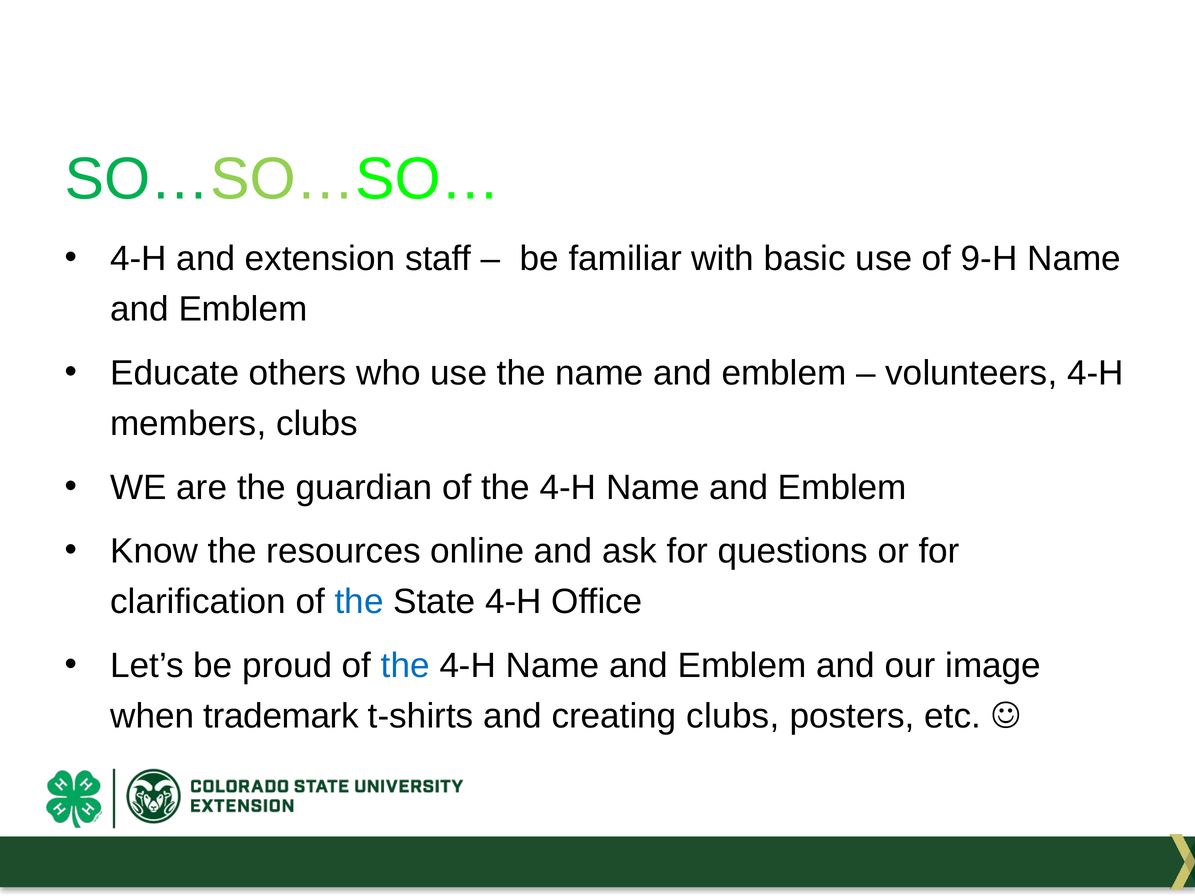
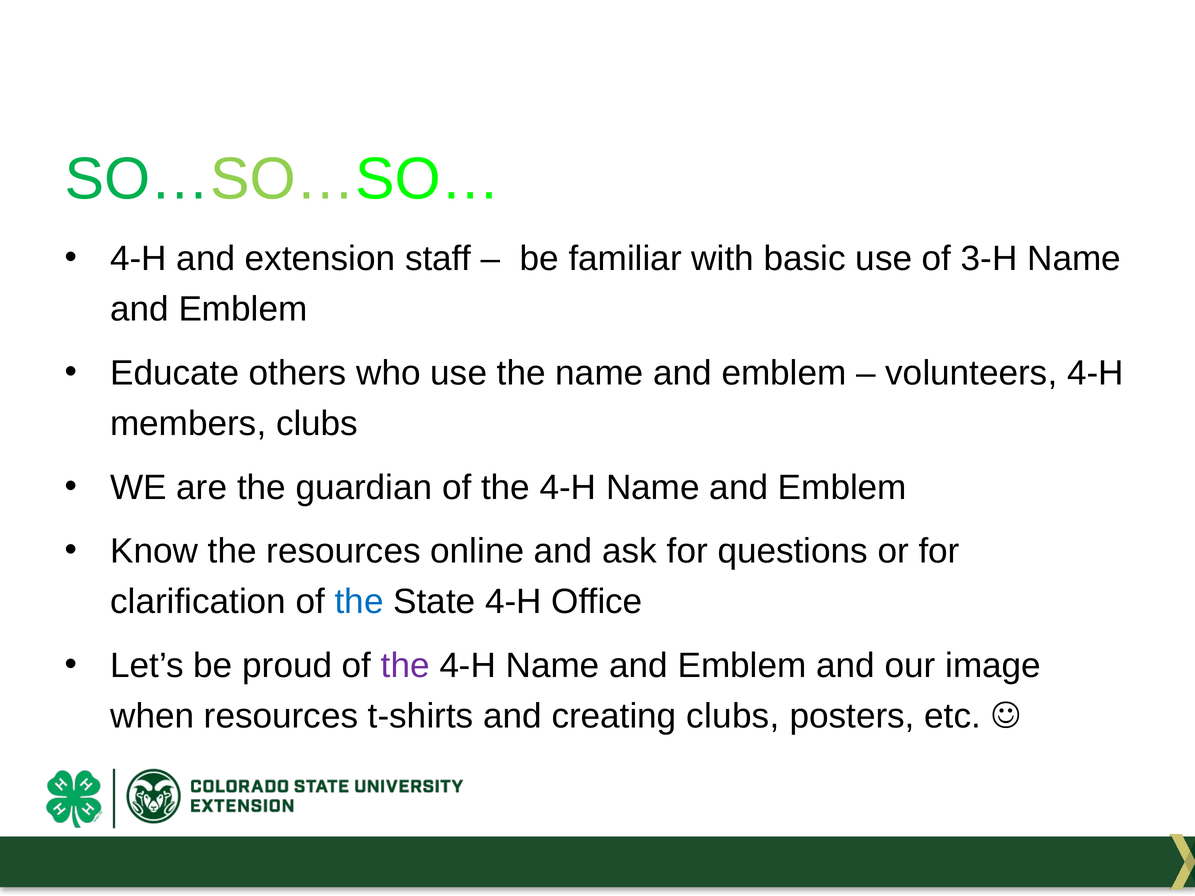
9-H: 9-H -> 3-H
the at (405, 666) colour: blue -> purple
when trademark: trademark -> resources
